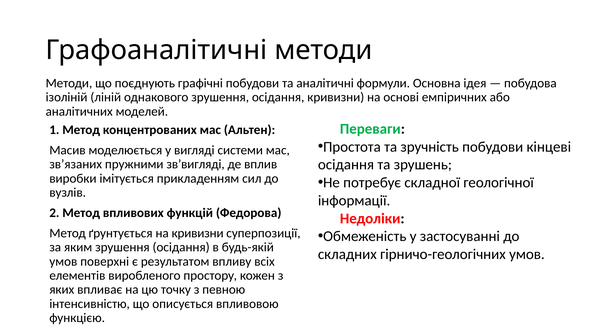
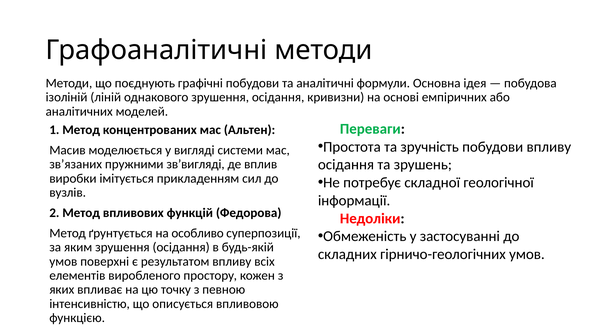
побудови кінцеві: кінцеві -> впливу
на кривизни: кривизни -> особливо
